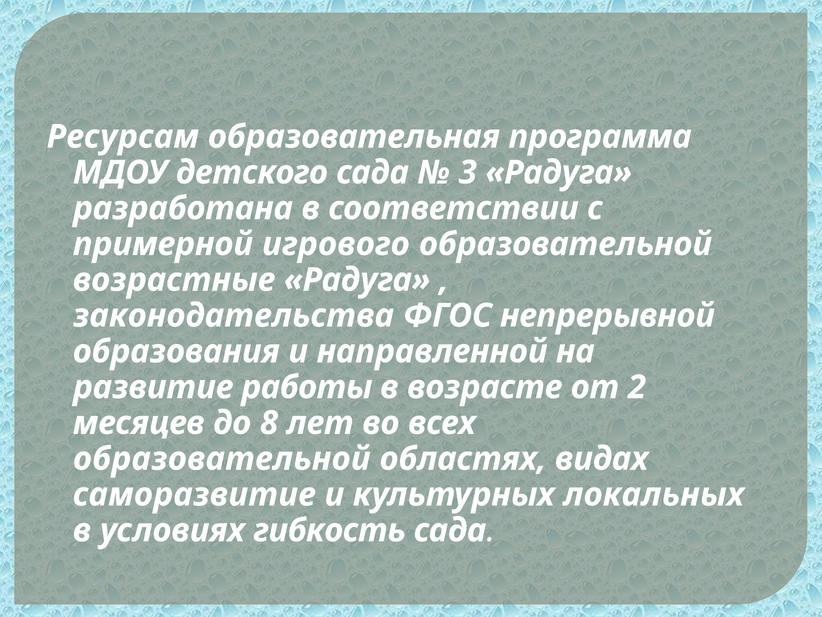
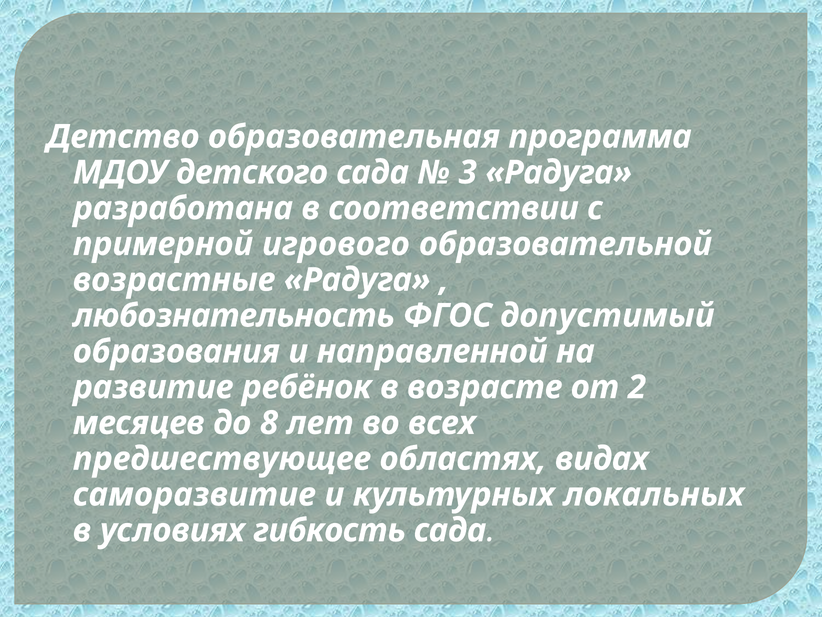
Ресурсам: Ресурсам -> Детство
законодательства: законодательства -> любознательность
непрерывной: непрерывной -> допустимый
работы: работы -> ребёнок
образовательной at (222, 458): образовательной -> предшествующее
